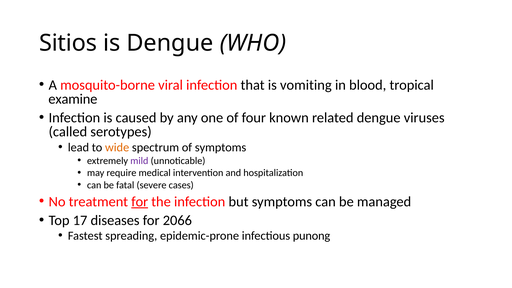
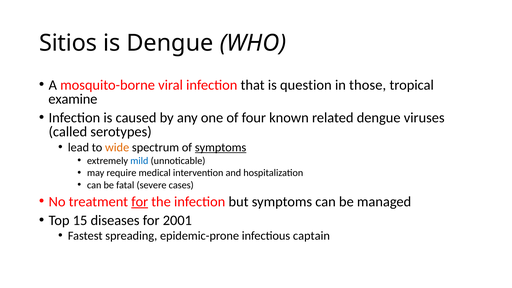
vomiting: vomiting -> question
blood: blood -> those
symptoms at (221, 147) underline: none -> present
mild colour: purple -> blue
17: 17 -> 15
2066: 2066 -> 2001
punong: punong -> captain
